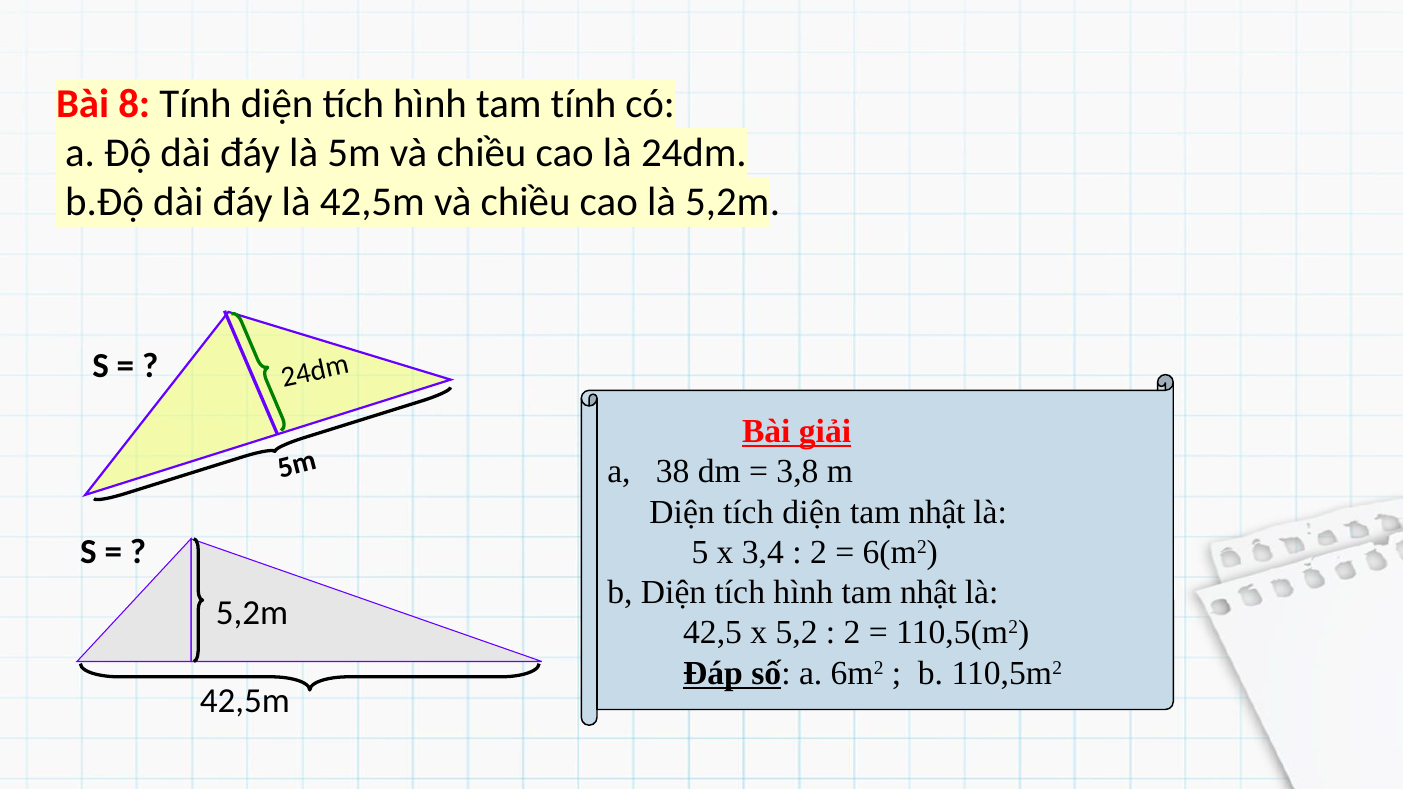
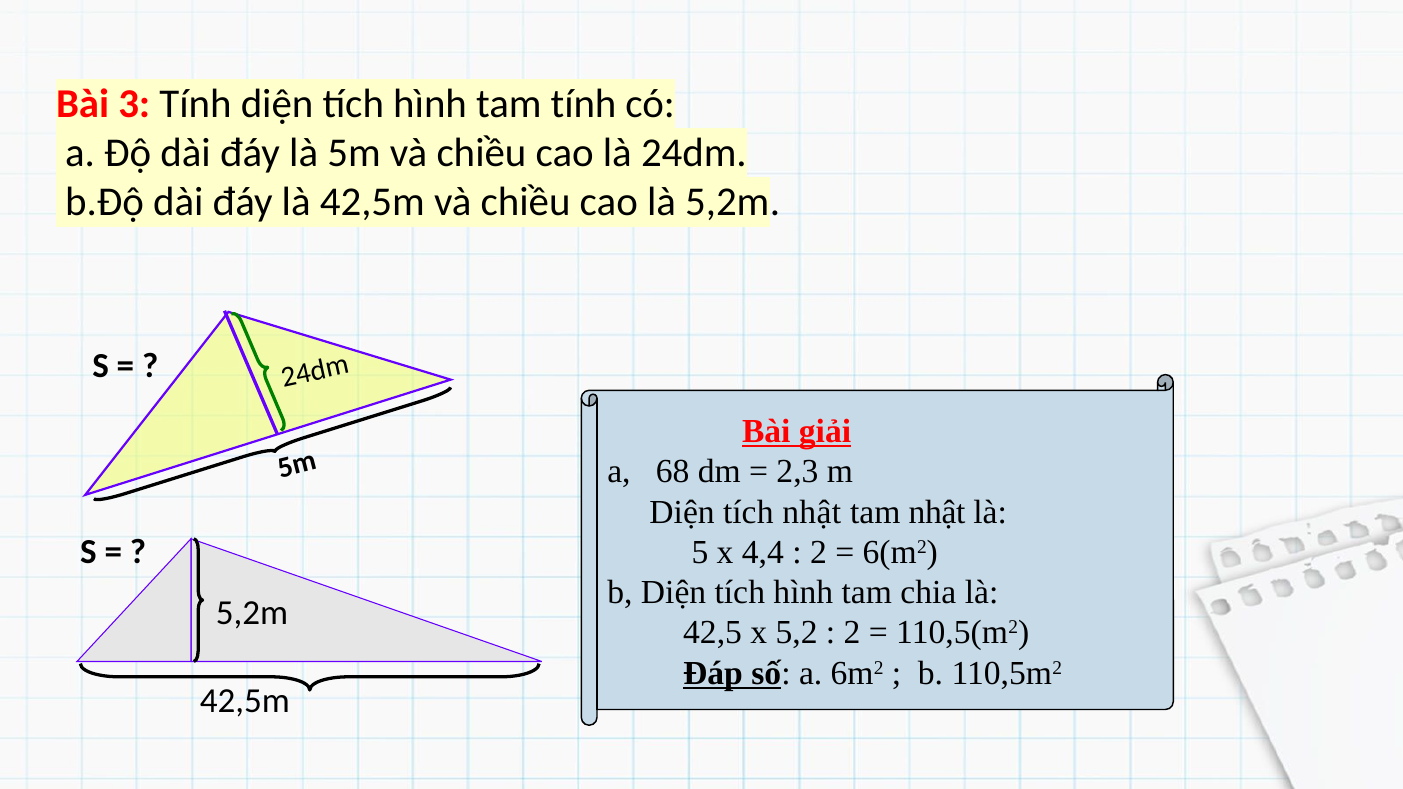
8: 8 -> 3
38: 38 -> 68
3,8: 3,8 -> 2,3
tích diện: diện -> nhật
3,4: 3,4 -> 4,4
hình tam nhật: nhật -> chia
